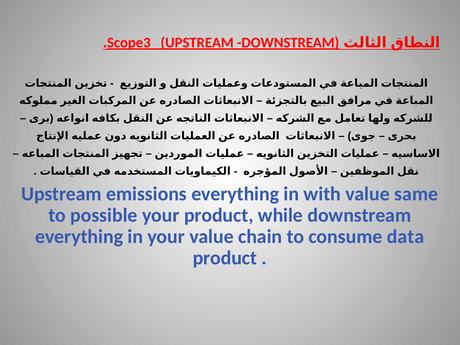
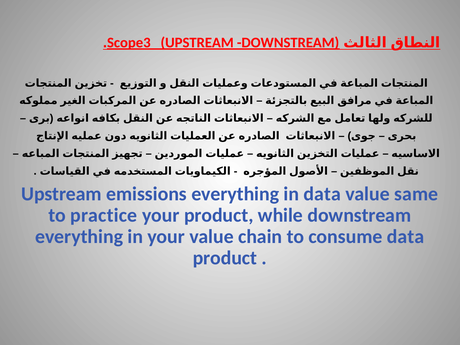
in with: with -> data
possible: possible -> practice
